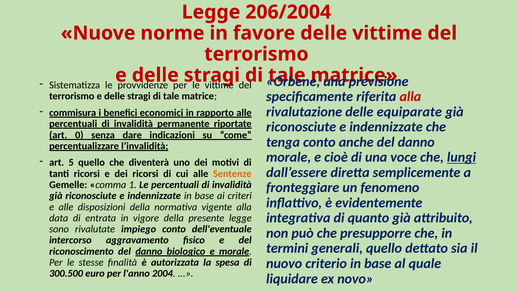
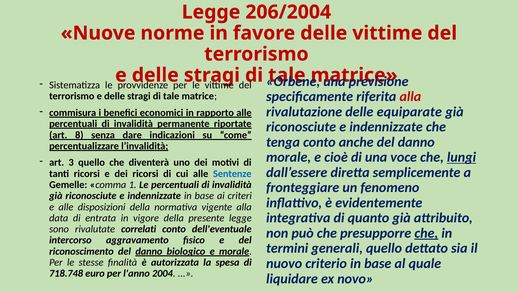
0: 0 -> 8
5: 5 -> 3
Sentenze colour: orange -> blue
impiego: impiego -> correlati
che at (426, 233) underline: none -> present
300.500: 300.500 -> 718.748
